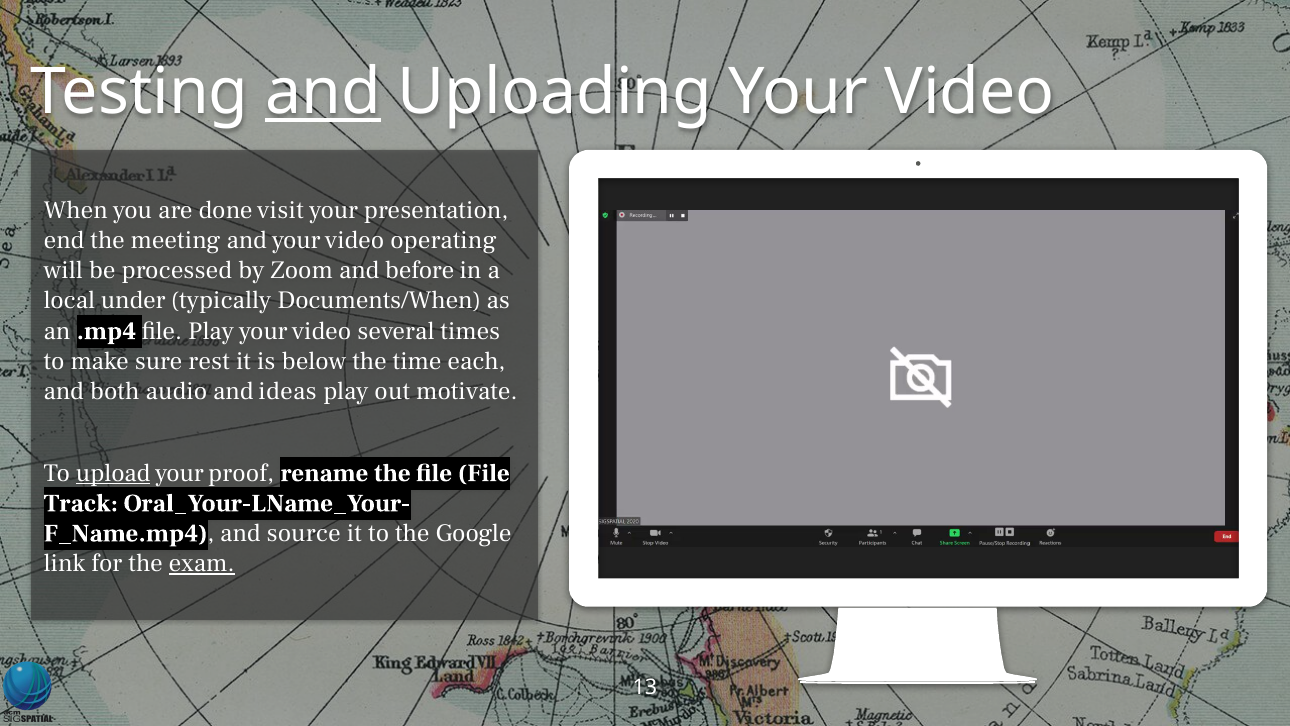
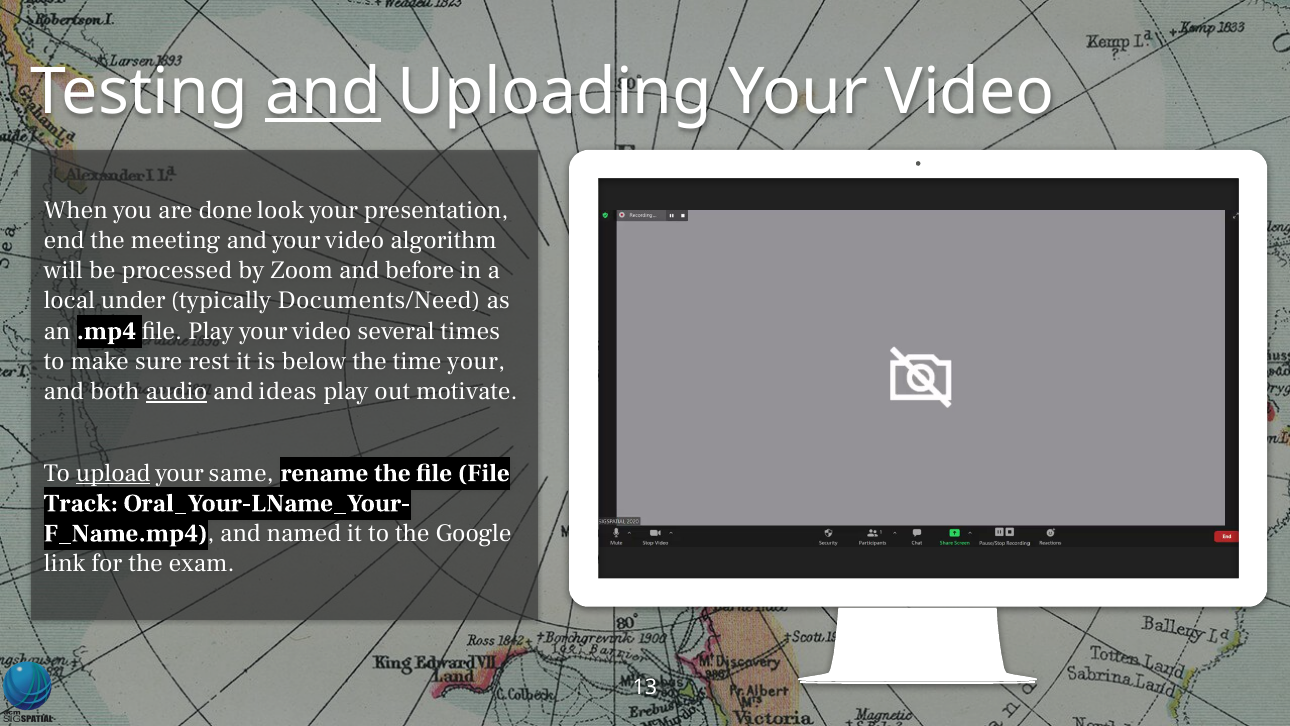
visit: visit -> look
operating: operating -> algorithm
Documents/When: Documents/When -> Documents/Need
time each: each -> your
audio underline: none -> present
proof: proof -> same
source: source -> named
exam underline: present -> none
